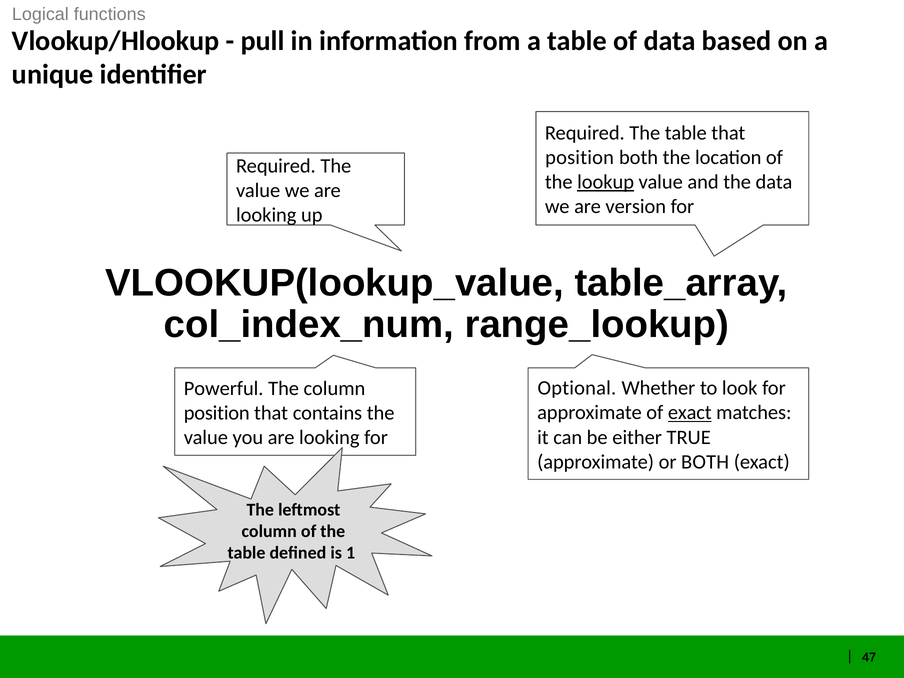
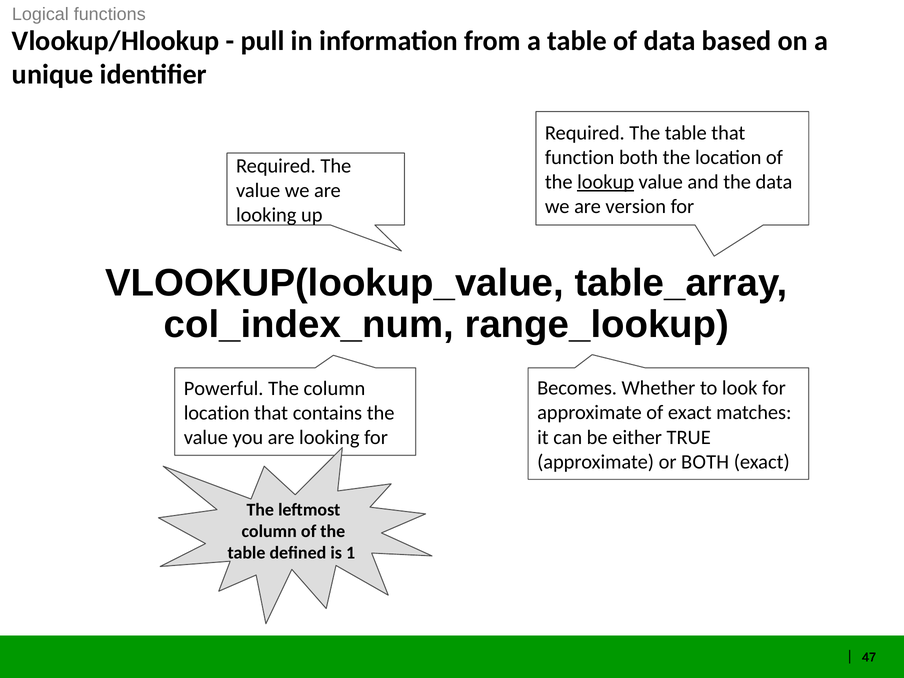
position at (580, 157): position -> function
Optional: Optional -> Becomes
exact at (690, 413) underline: present -> none
position at (217, 413): position -> location
